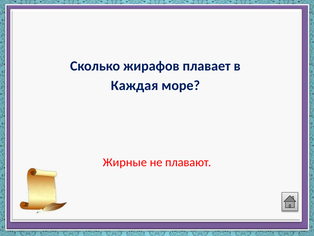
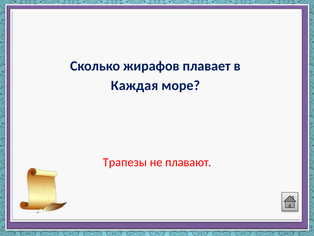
Жирные: Жирные -> Трапезы
